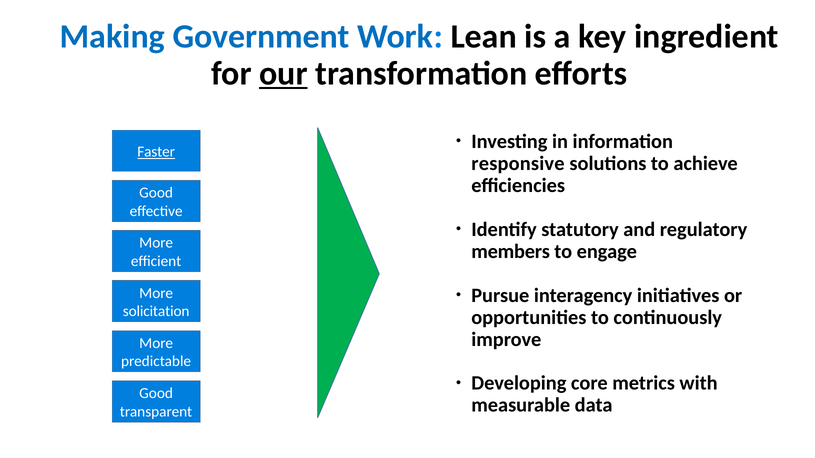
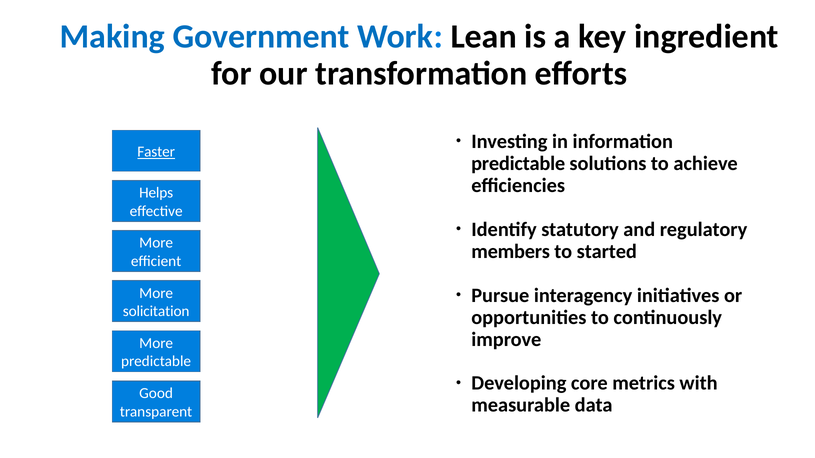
our underline: present -> none
responsive at (518, 164): responsive -> predictable
Good at (156, 193): Good -> Helps
engage: engage -> started
